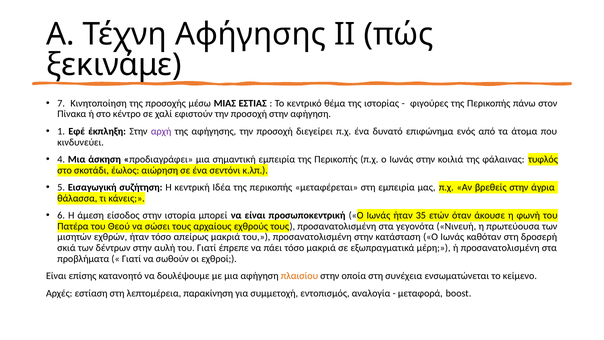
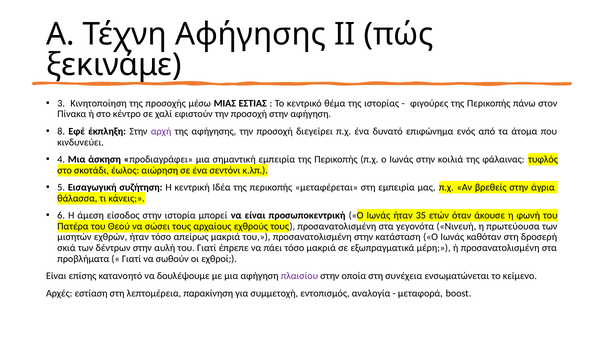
7: 7 -> 3
1: 1 -> 8
πλαισίου colour: orange -> purple
